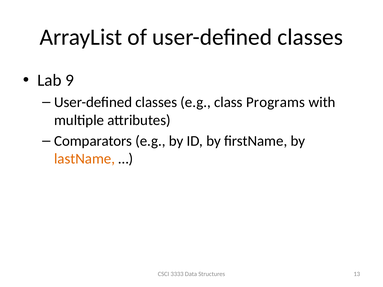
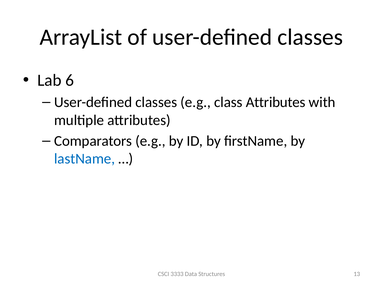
9: 9 -> 6
class Programs: Programs -> Attributes
lastName colour: orange -> blue
